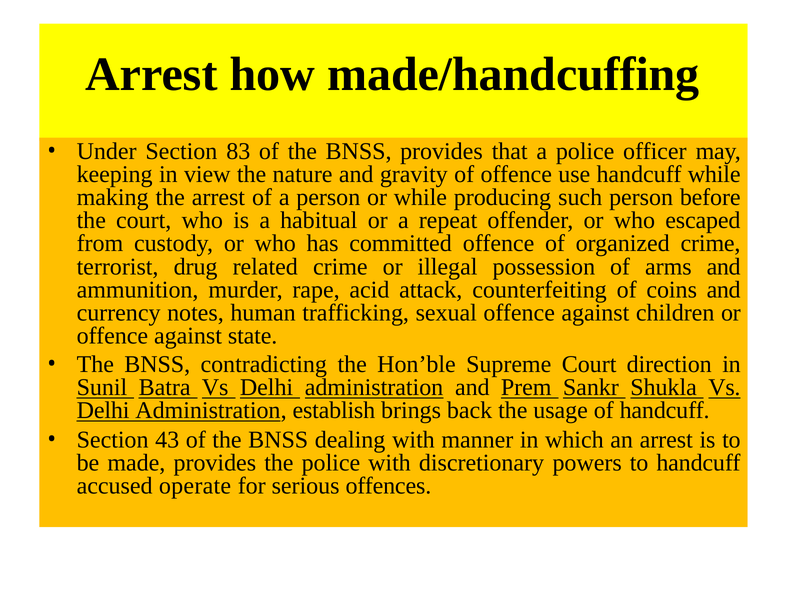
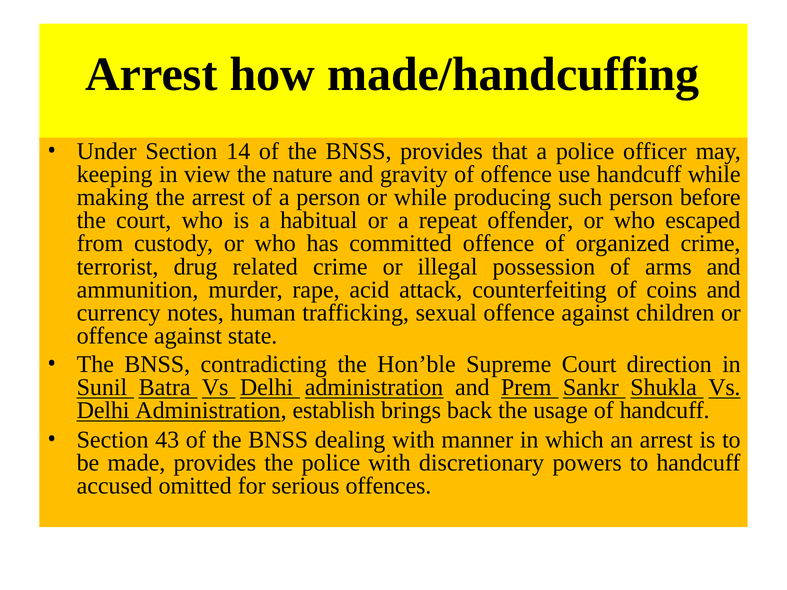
83: 83 -> 14
operate: operate -> omitted
